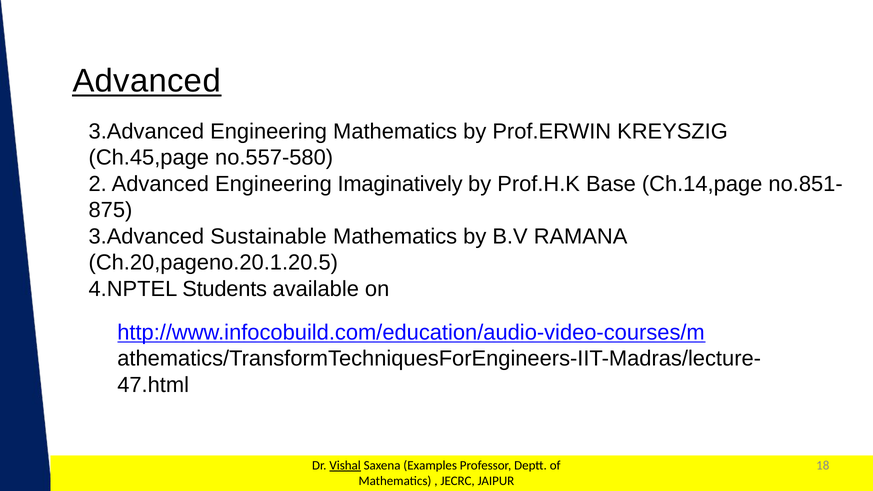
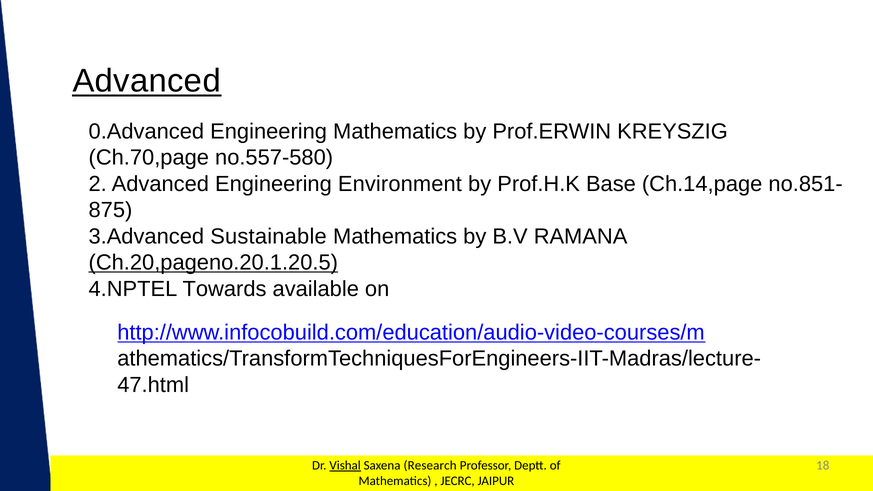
3.Advanced at (146, 131): 3.Advanced -> 0.Advanced
Ch.45,page: Ch.45,page -> Ch.70,page
Imaginatively: Imaginatively -> Environment
Ch.20,pageno.20.1.20.5 underline: none -> present
Students: Students -> Towards
Examples: Examples -> Research
